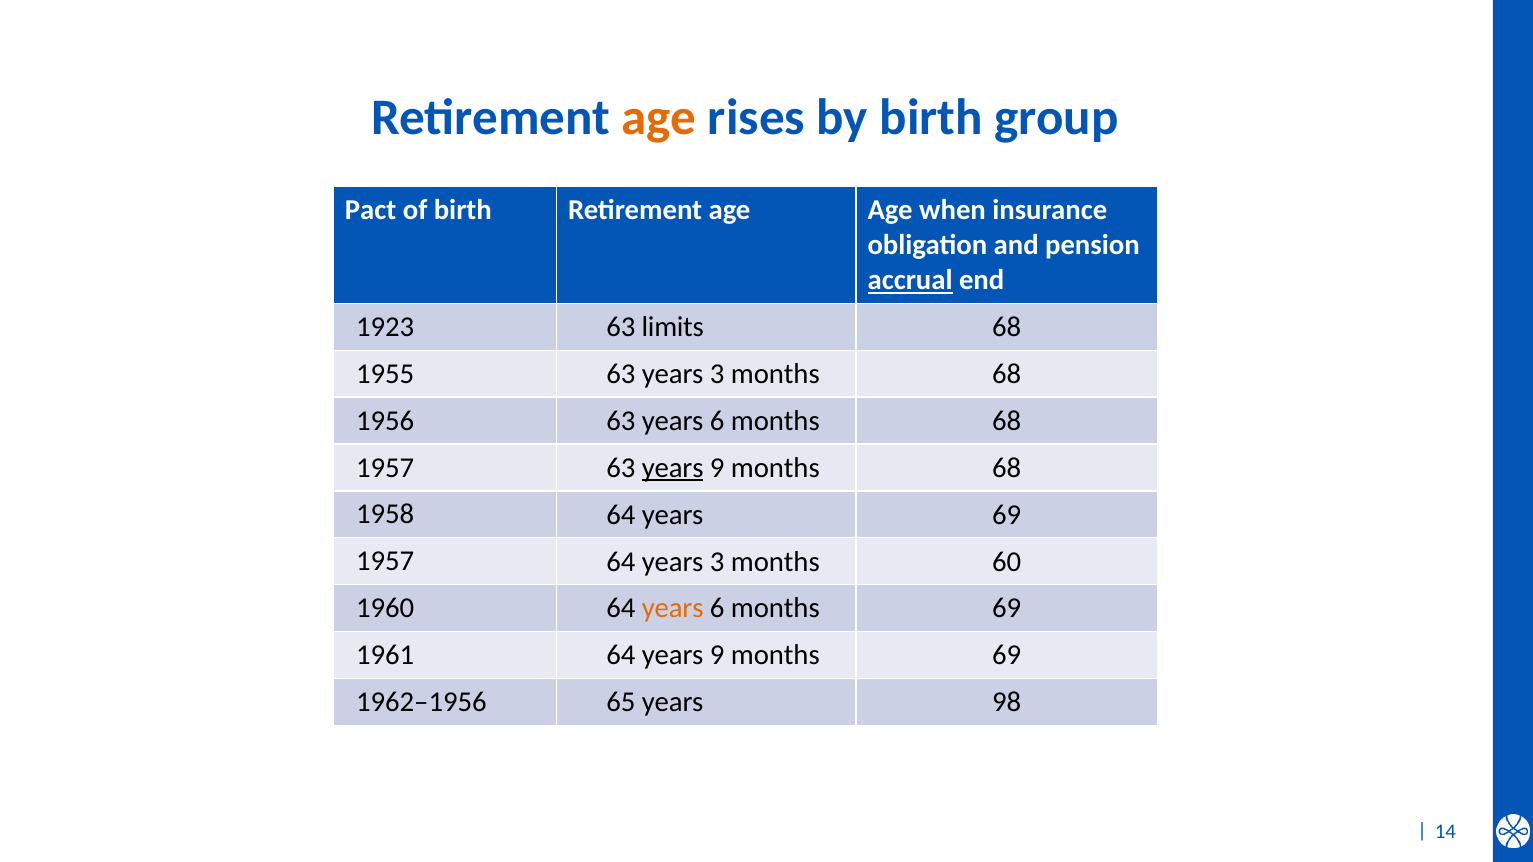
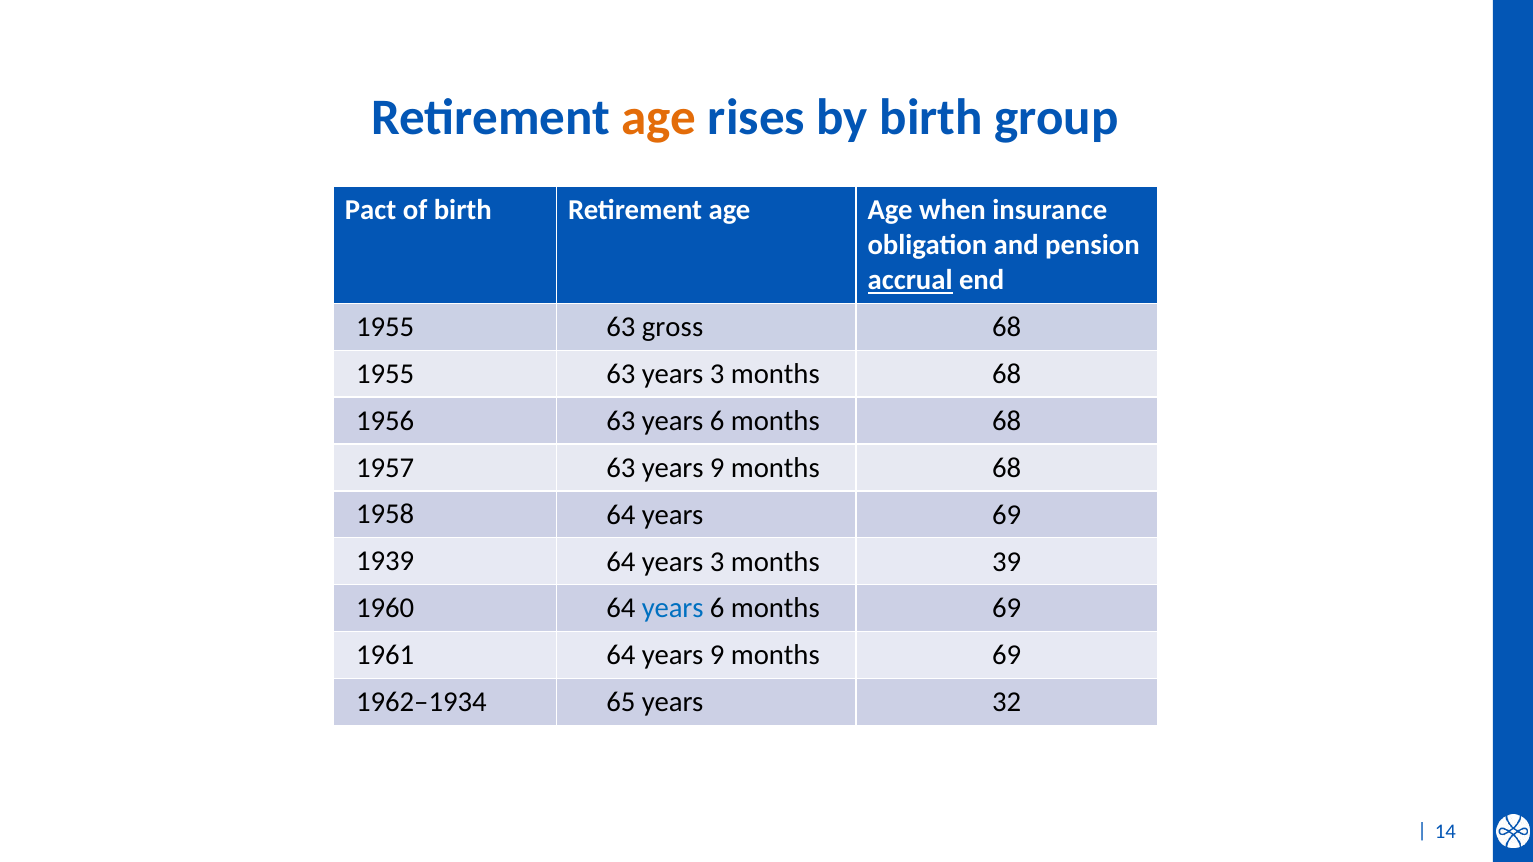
1923 at (385, 327): 1923 -> 1955
limits: limits -> gross
years at (673, 468) underline: present -> none
1957 at (385, 562): 1957 -> 1939
60: 60 -> 39
years at (673, 609) colour: orange -> blue
1962–1956: 1962–1956 -> 1962–1934
98: 98 -> 32
